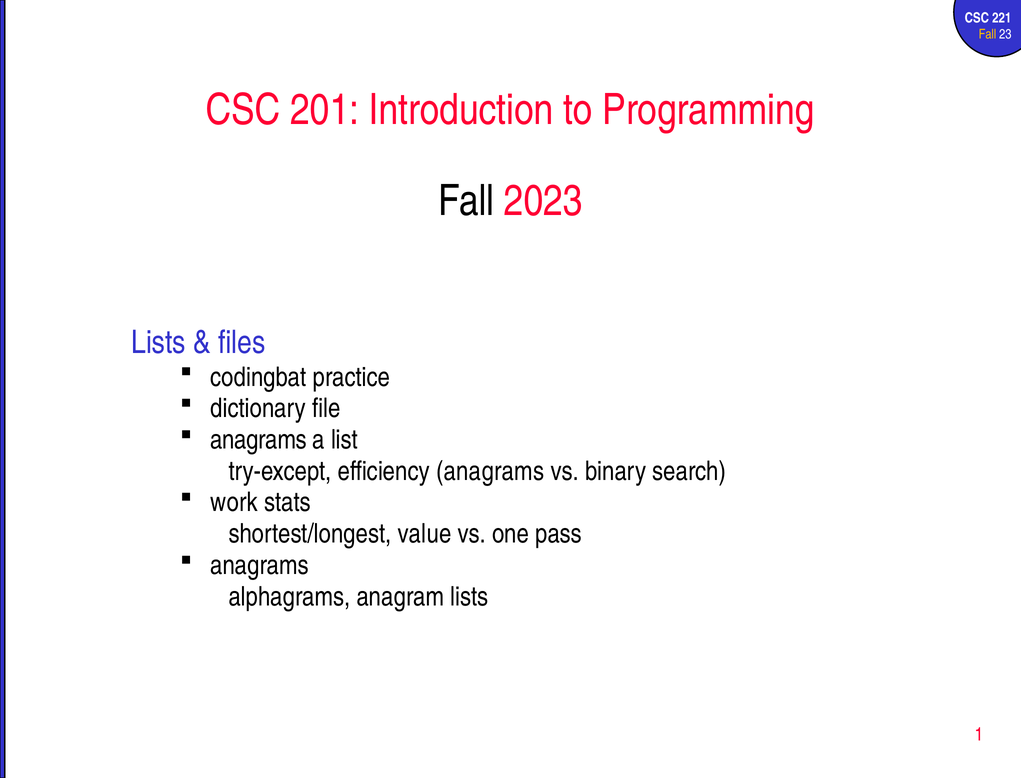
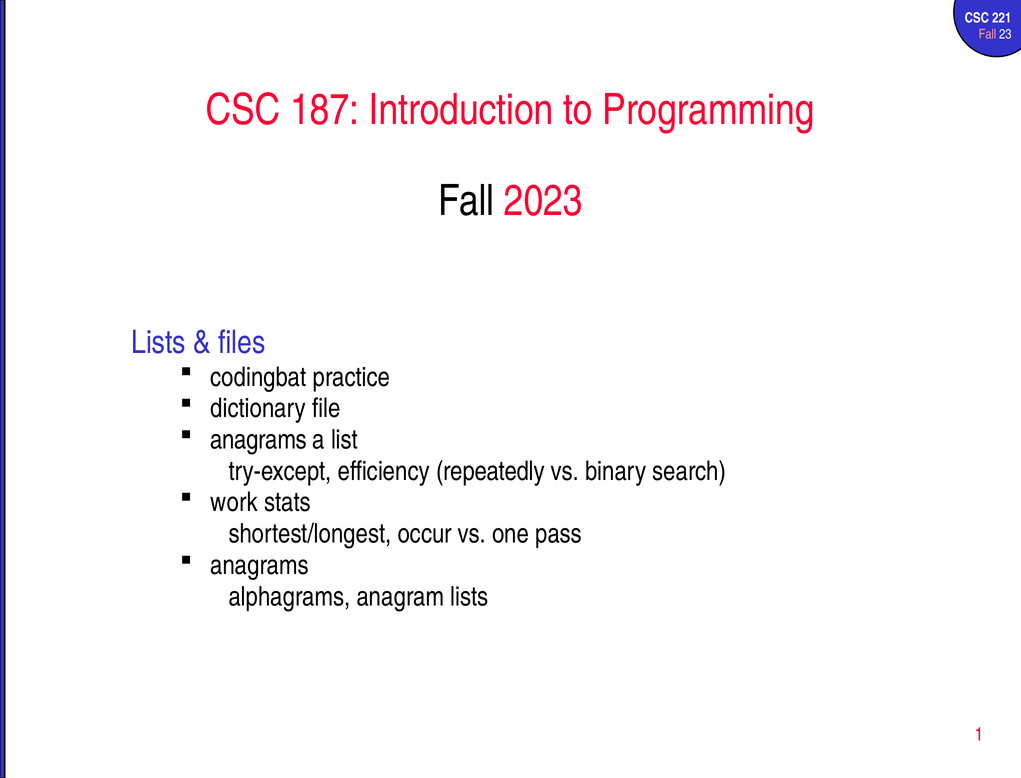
Fall at (987, 34) colour: yellow -> pink
201: 201 -> 187
efficiency anagrams: anagrams -> repeatedly
value: value -> occur
